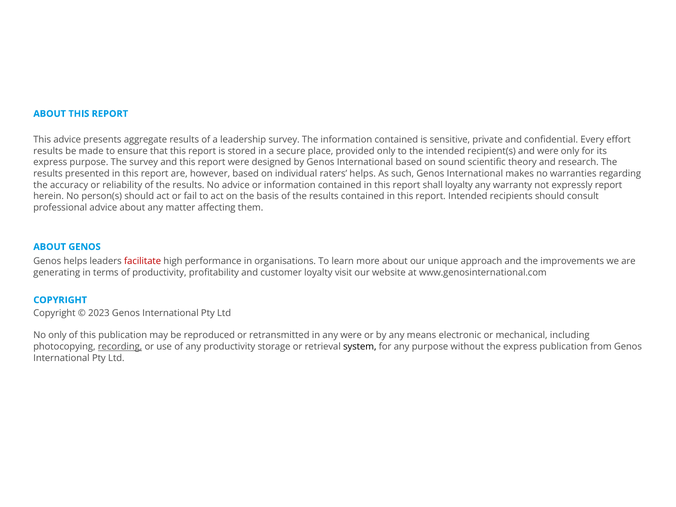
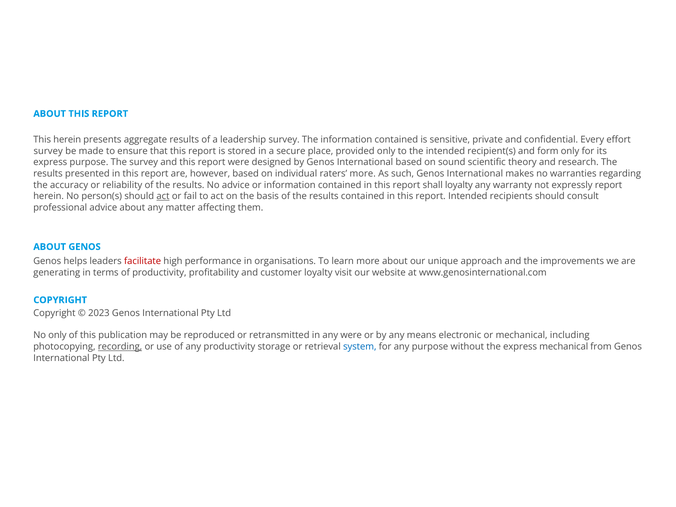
This advice: advice -> herein
results at (48, 151): results -> survey
and were: were -> form
raters helps: helps -> more
act at (163, 196) underline: none -> present
system colour: black -> blue
express publication: publication -> mechanical
